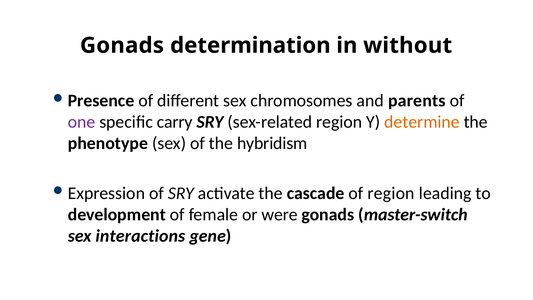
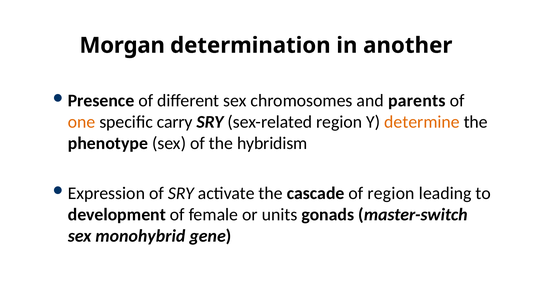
Gonads at (122, 45): Gonads -> Morgan
without: without -> another
one colour: purple -> orange
were: were -> units
interactions: interactions -> monohybrid
